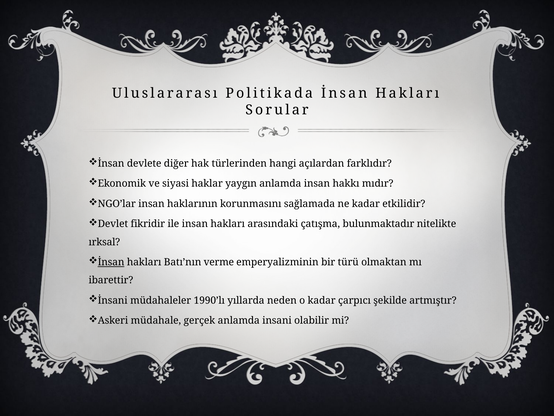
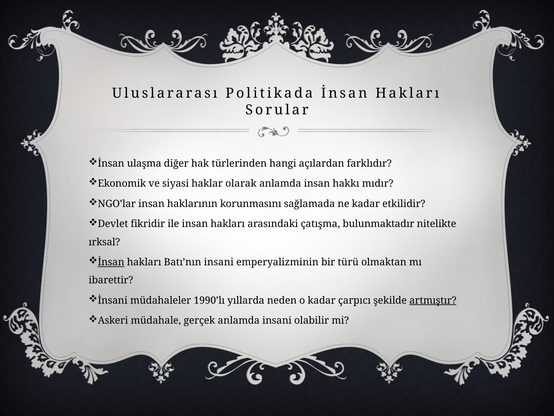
devlete: devlete -> ulaşma
yaygın: yaygın -> olarak
Batı’nın verme: verme -> insani
artmıştır underline: none -> present
